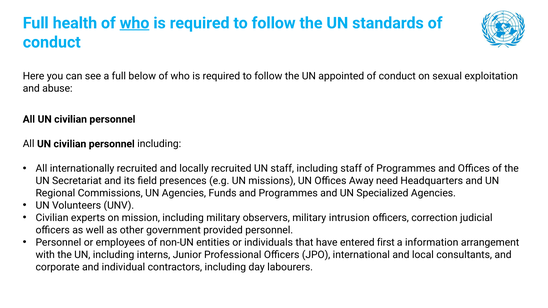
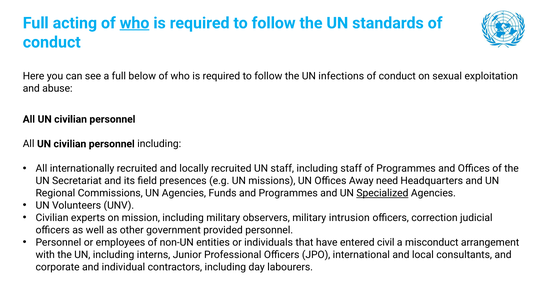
health: health -> acting
appointed: appointed -> infections
Specialized underline: none -> present
first: first -> civil
information: information -> misconduct
